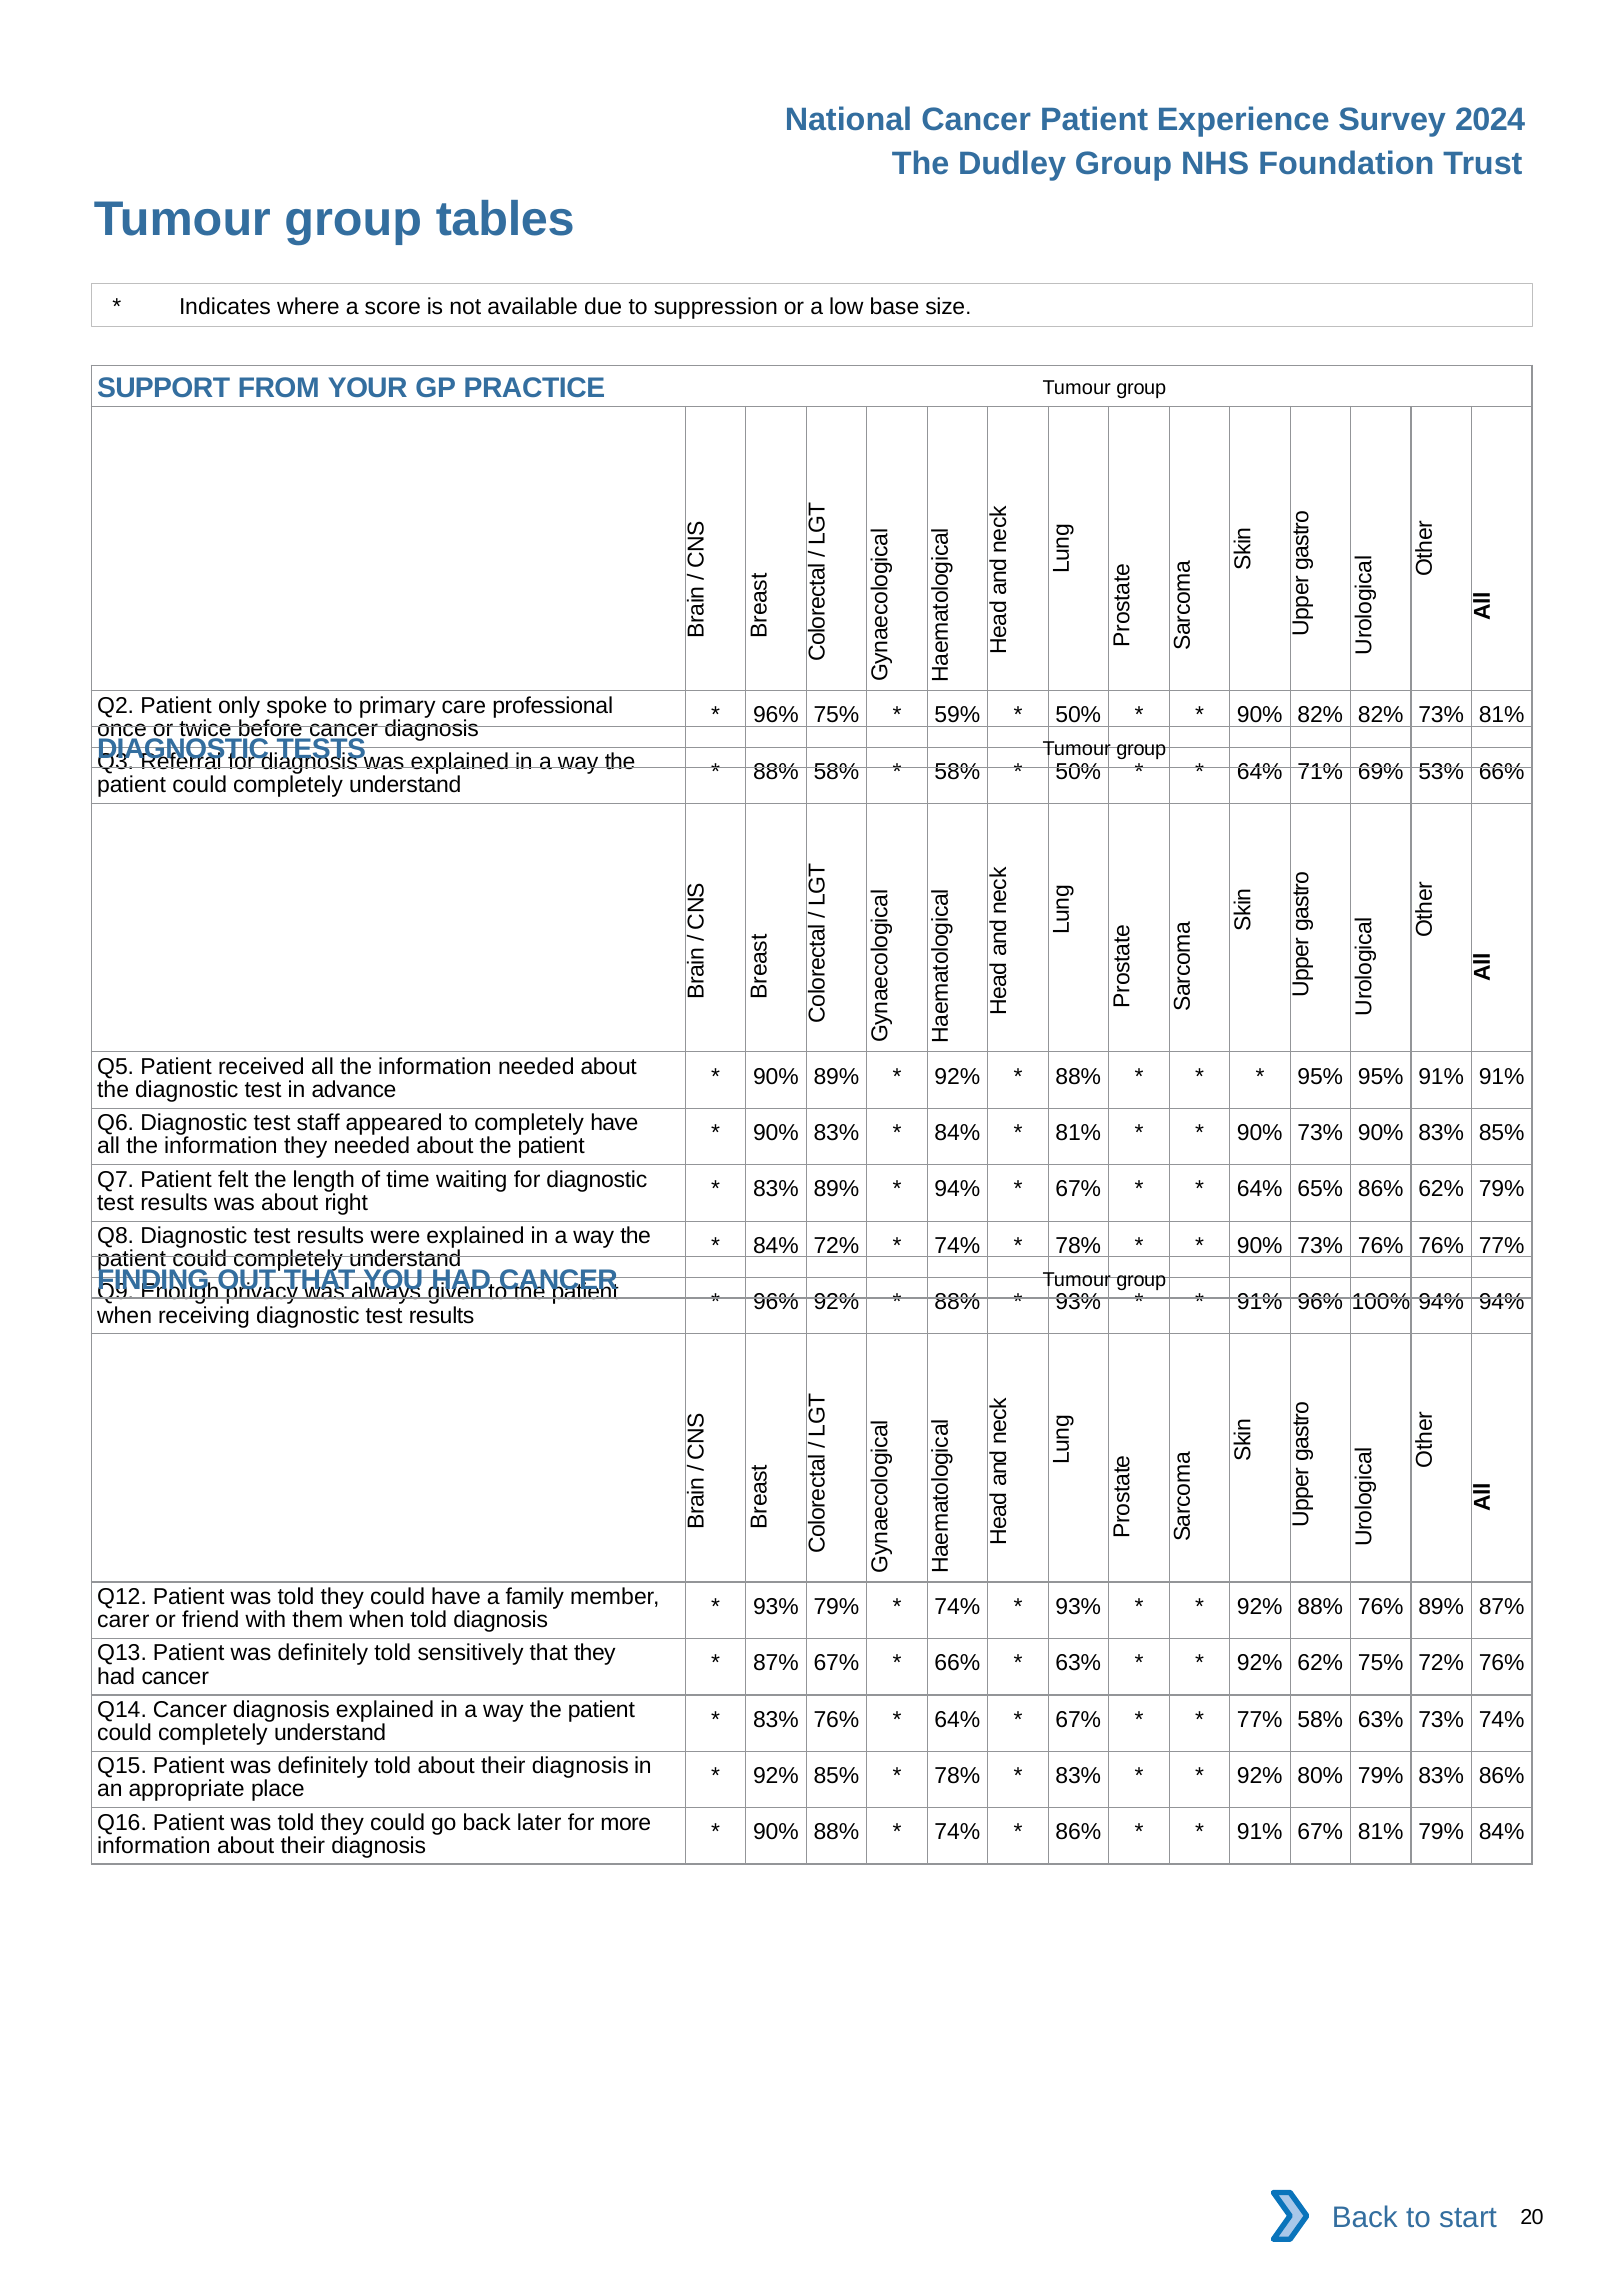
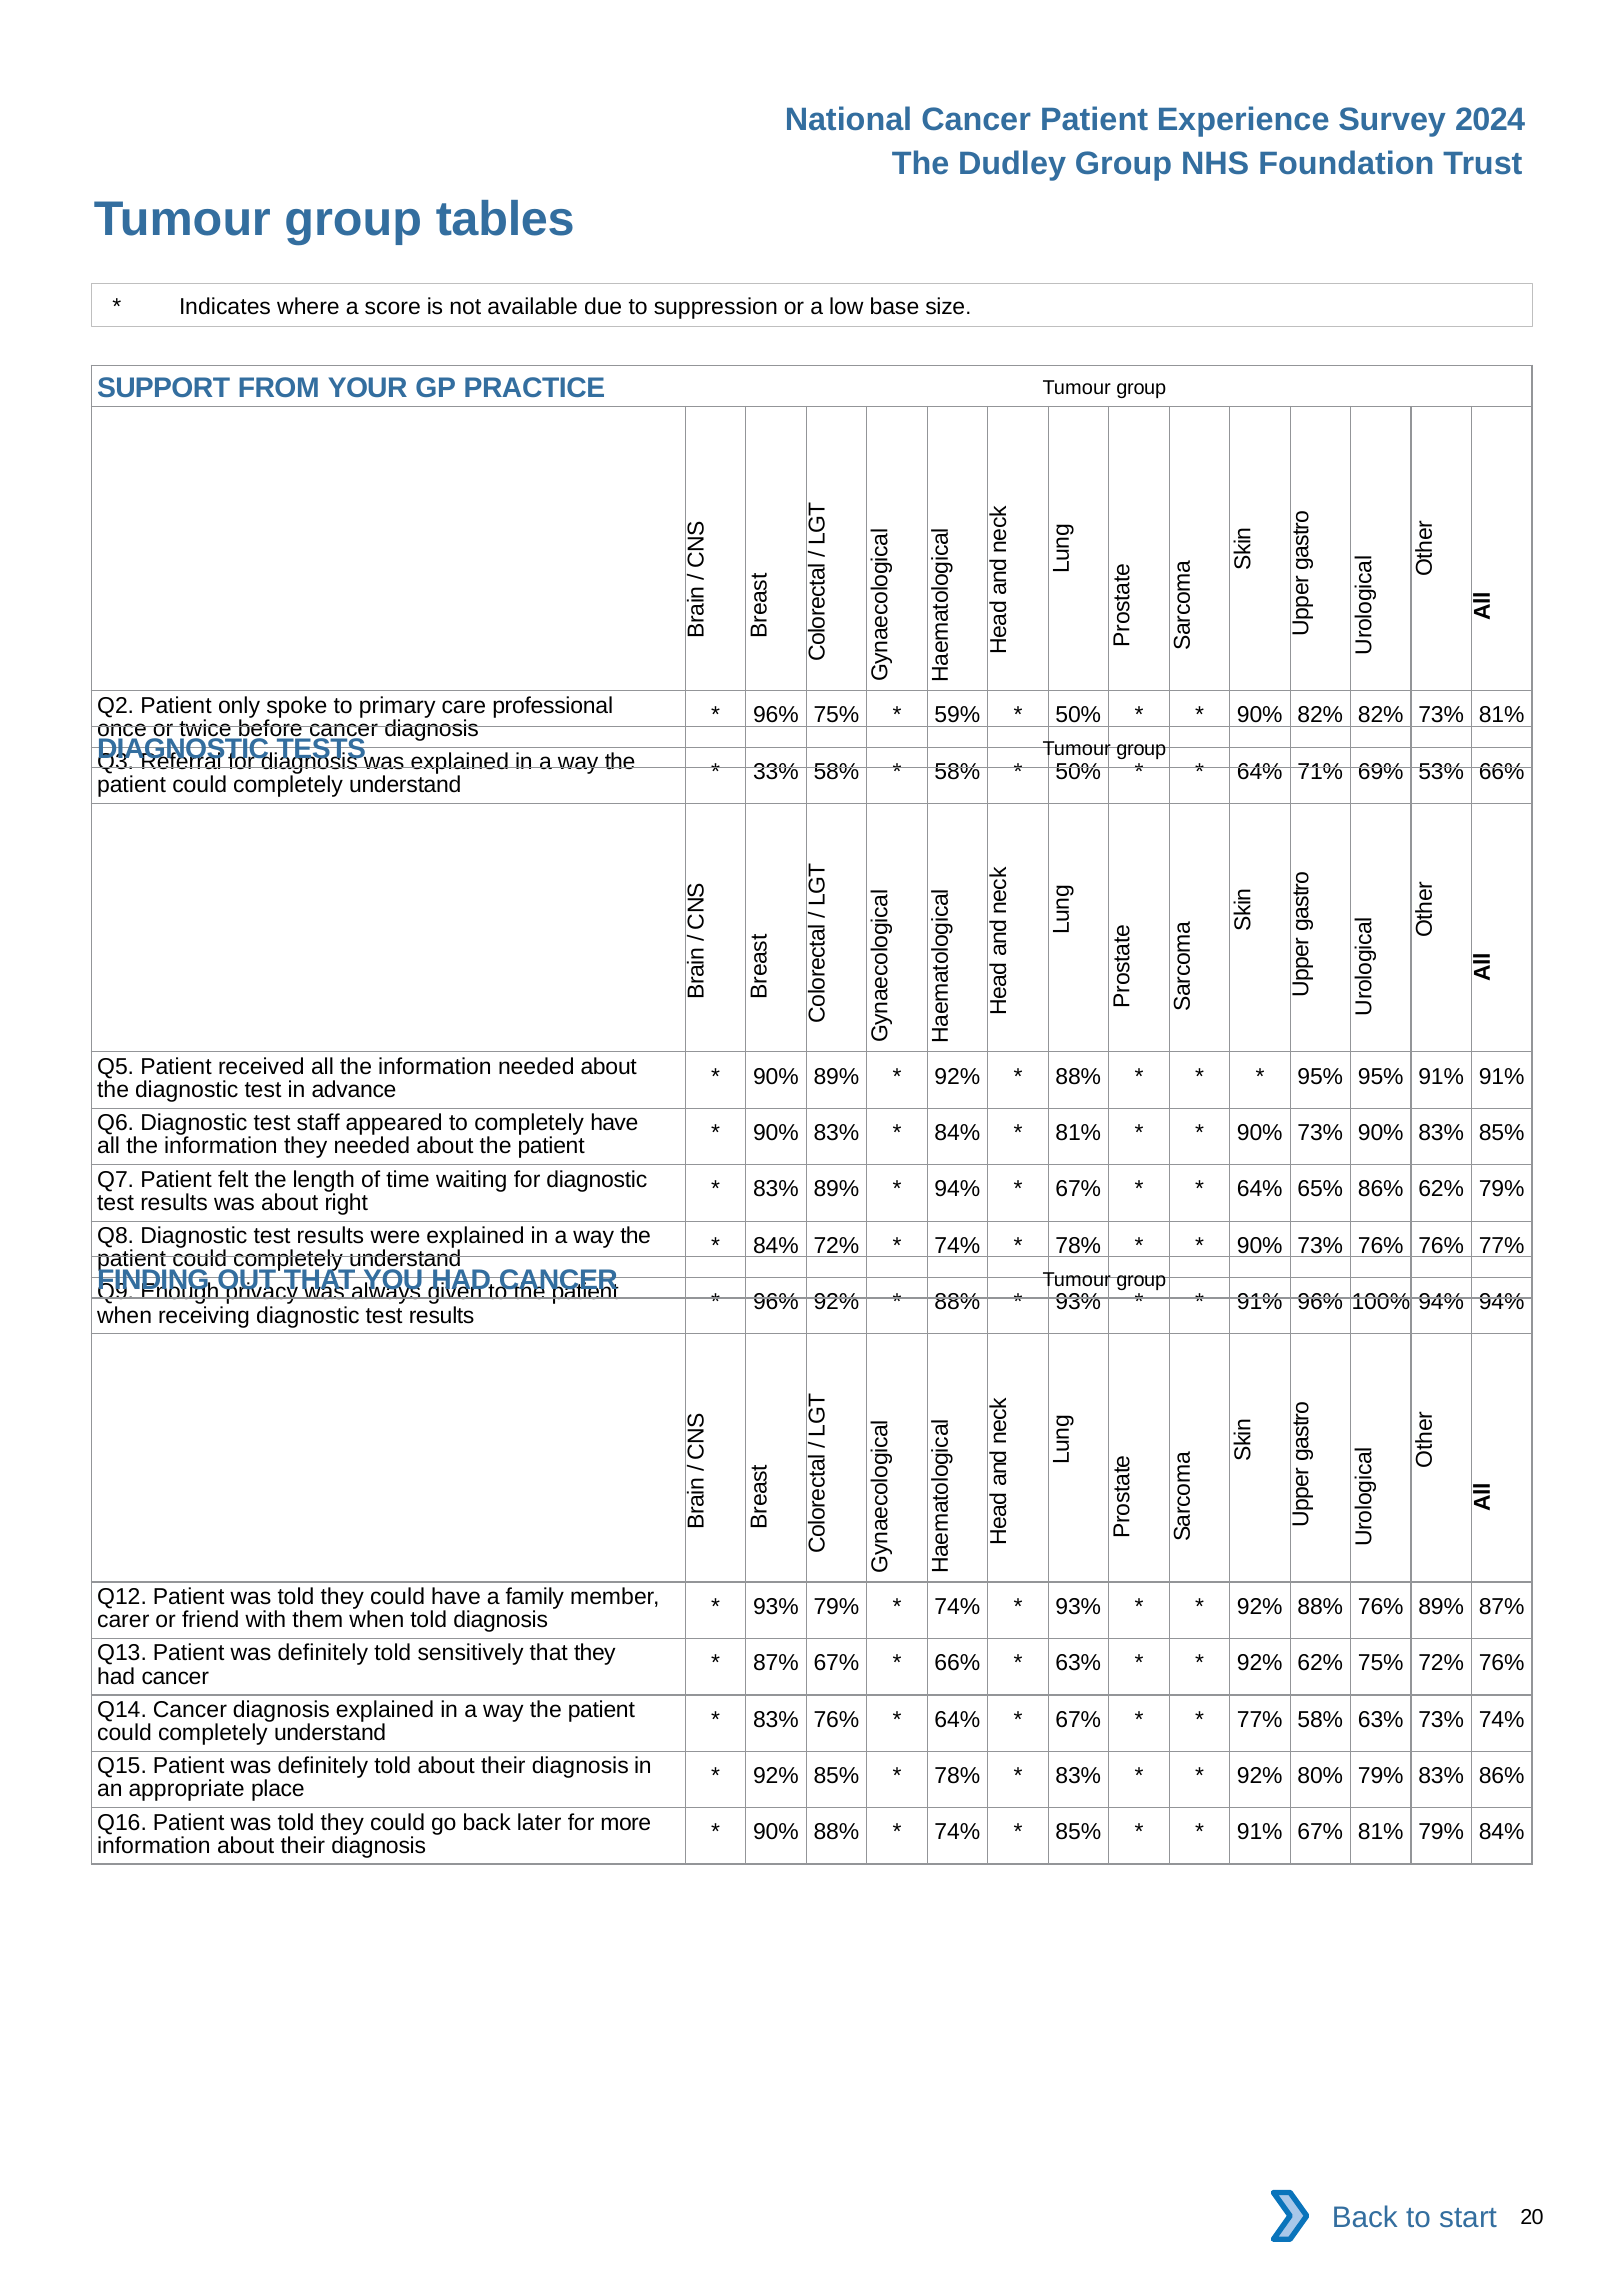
88% at (776, 772): 88% -> 33%
86% at (1078, 1832): 86% -> 85%
